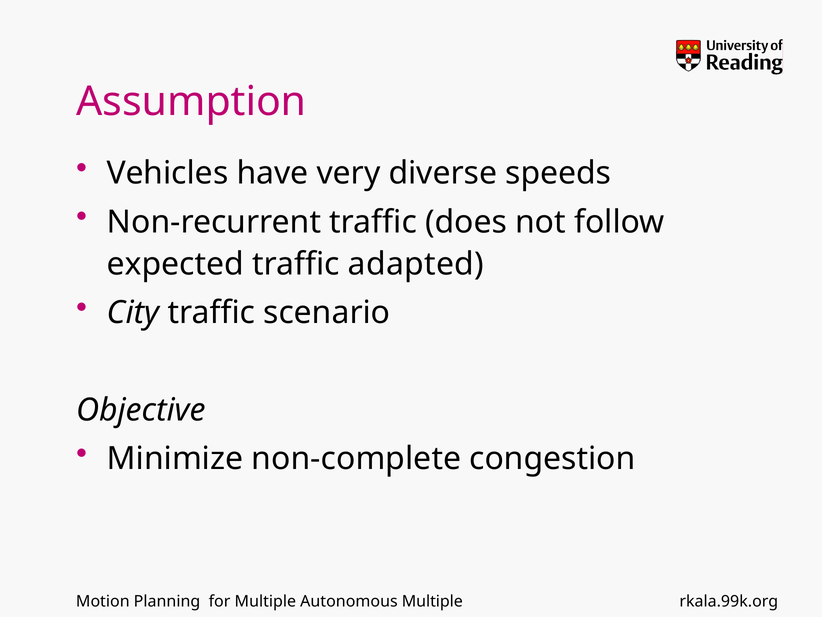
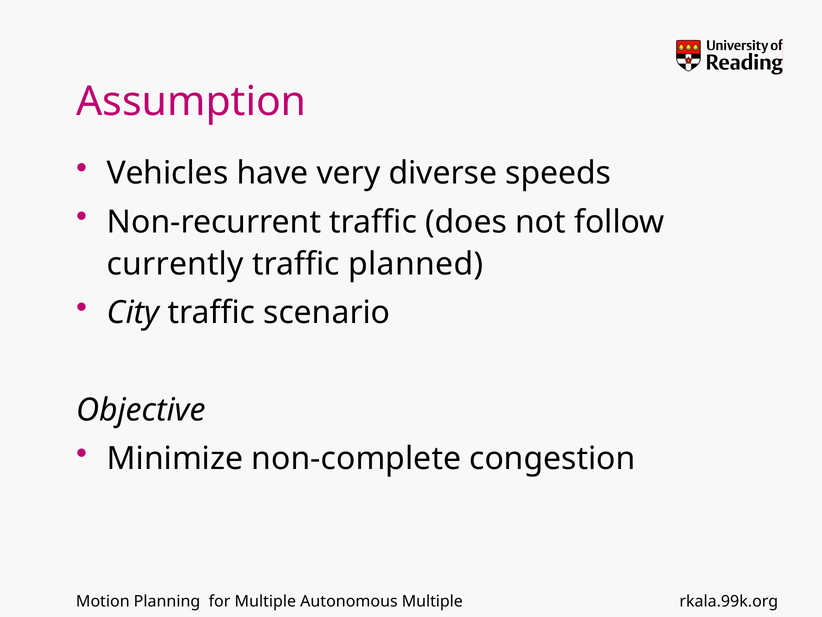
expected: expected -> currently
adapted: adapted -> planned
